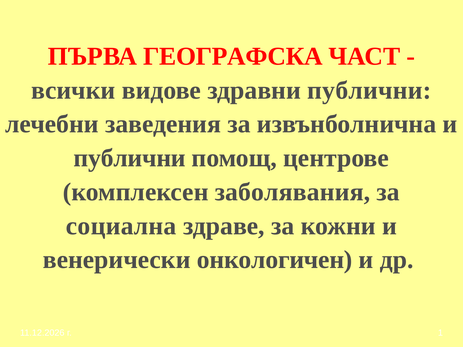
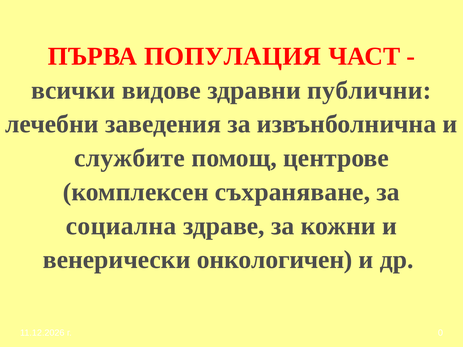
ГЕОГРАФСКА: ГЕОГРАФСКА -> ПОПУЛАЦИЯ
публични at (130, 158): публични -> службите
заболявания: заболявания -> съхраняване
1: 1 -> 0
